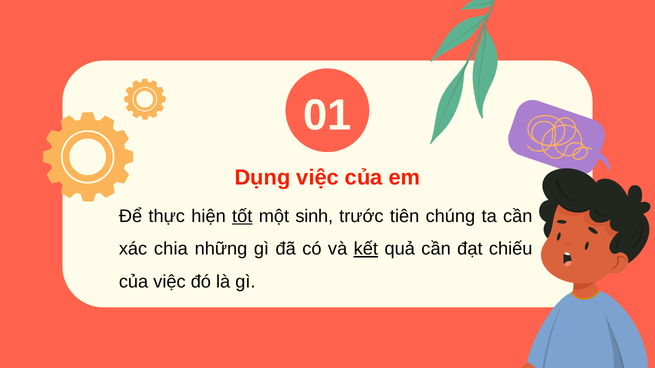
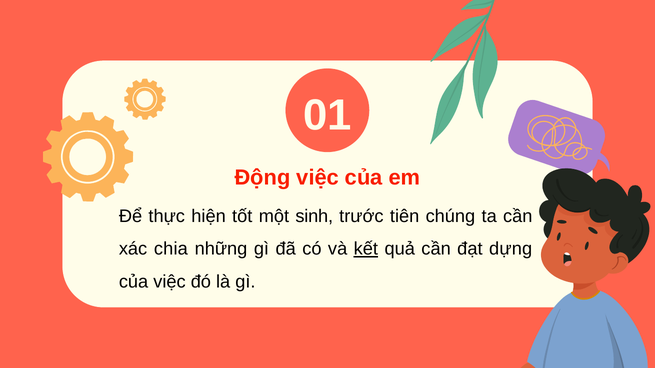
Dụng: Dụng -> Động
tốt underline: present -> none
chiếu: chiếu -> dựng
